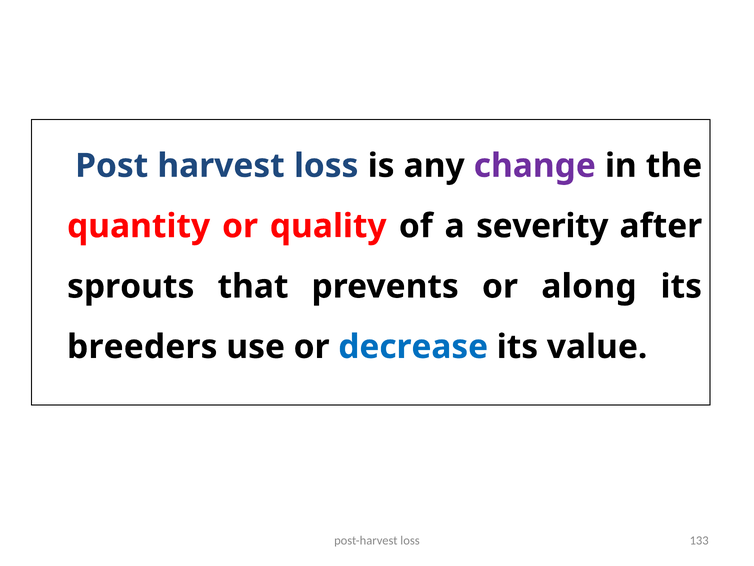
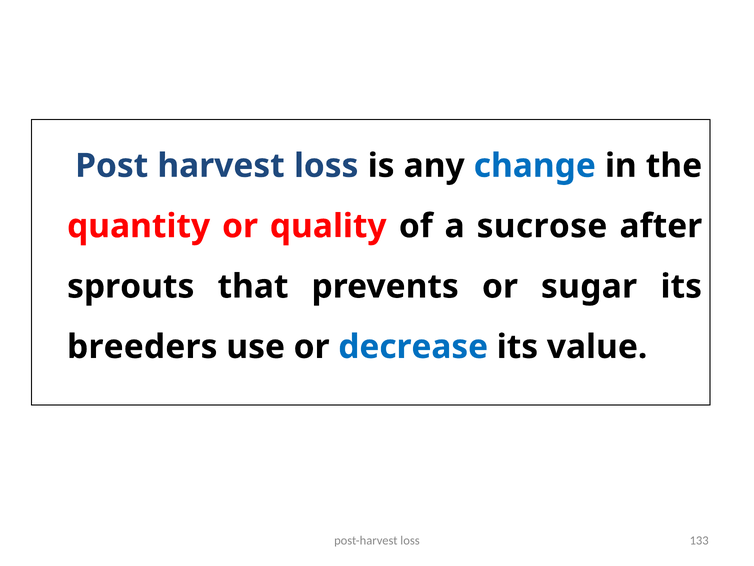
change colour: purple -> blue
severity: severity -> sucrose
along: along -> sugar
